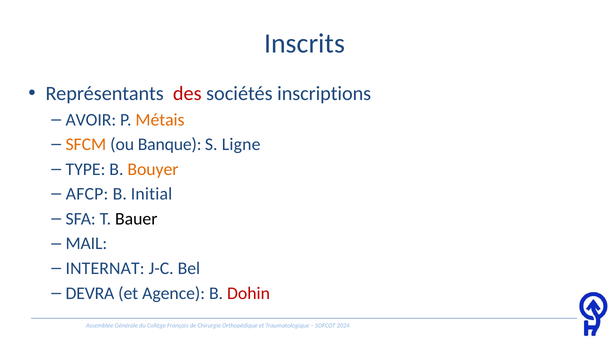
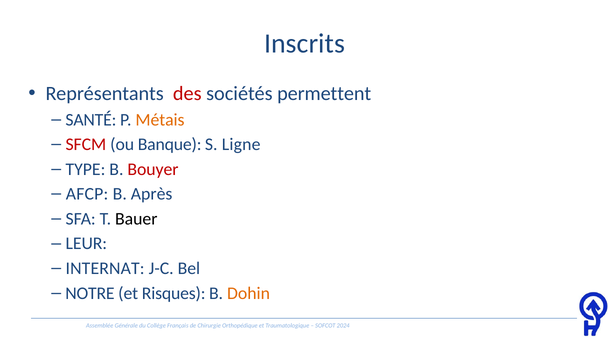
inscriptions: inscriptions -> permettent
AVOIR: AVOIR -> SANTÉ
SFCM colour: orange -> red
Bouyer colour: orange -> red
Initial: Initial -> Après
MAIL: MAIL -> LEUR
DEVRA: DEVRA -> NOTRE
Agence: Agence -> Risques
Dohin colour: red -> orange
